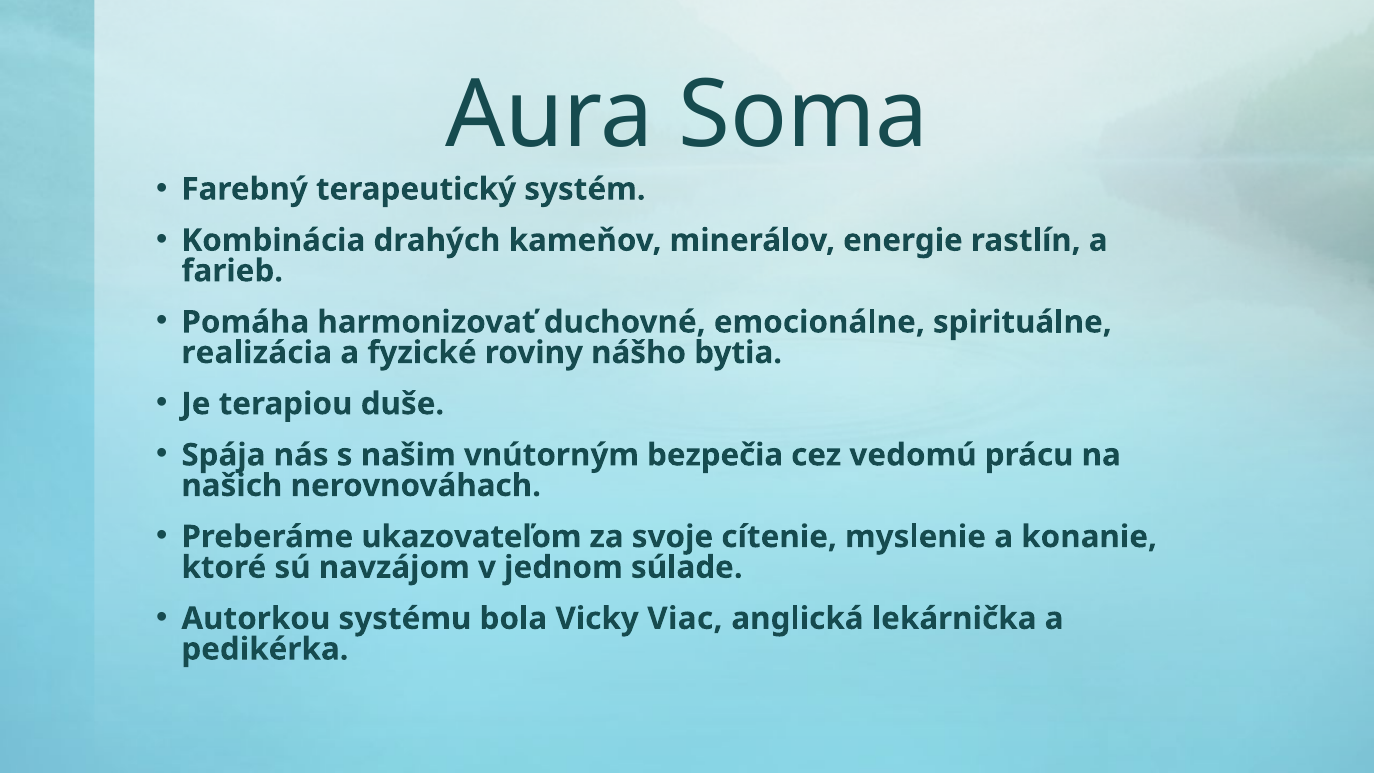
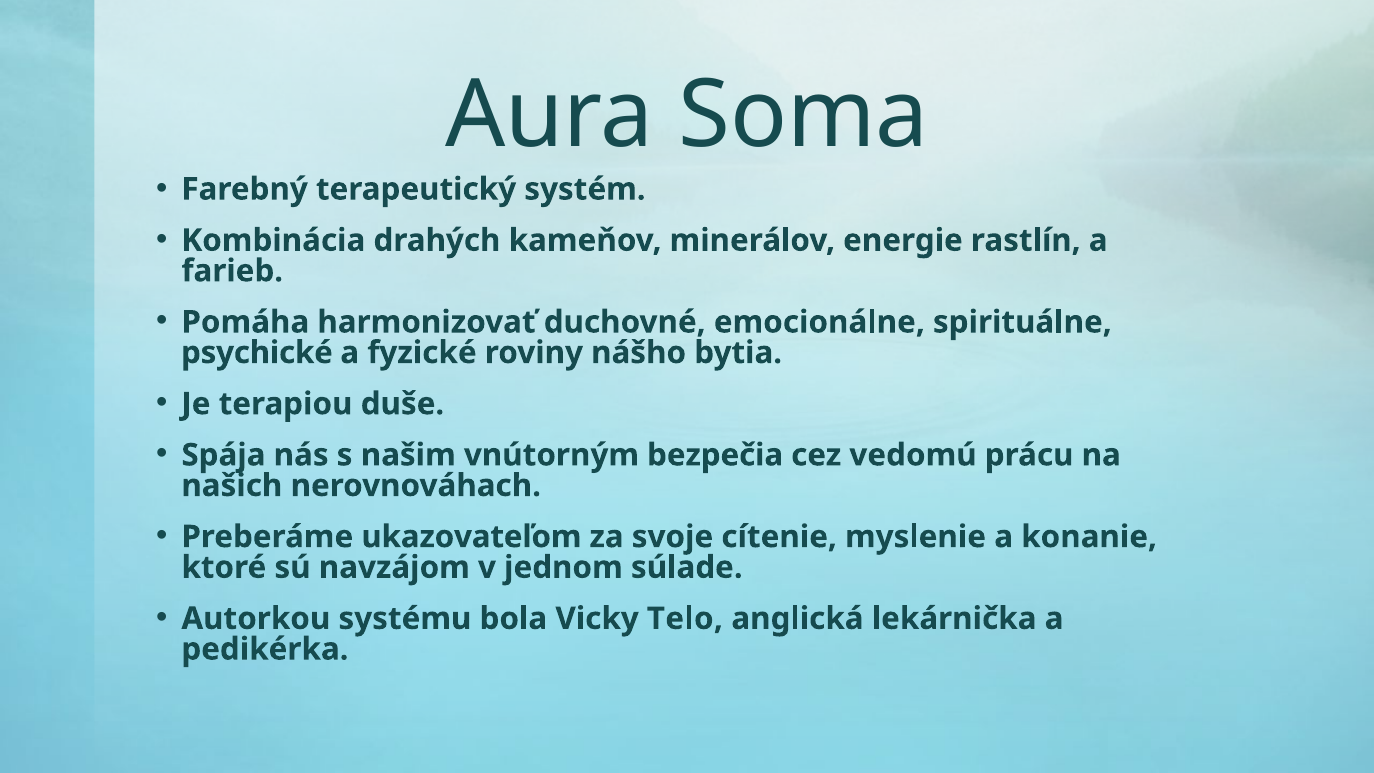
realizácia: realizácia -> psychické
Viac: Viac -> Telo
